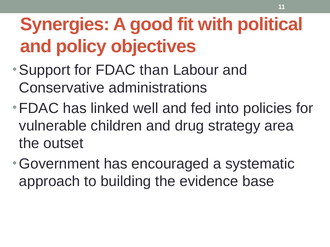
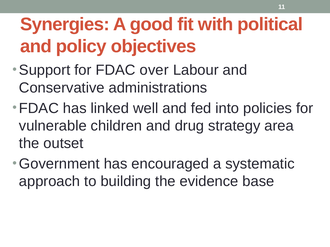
than: than -> over
